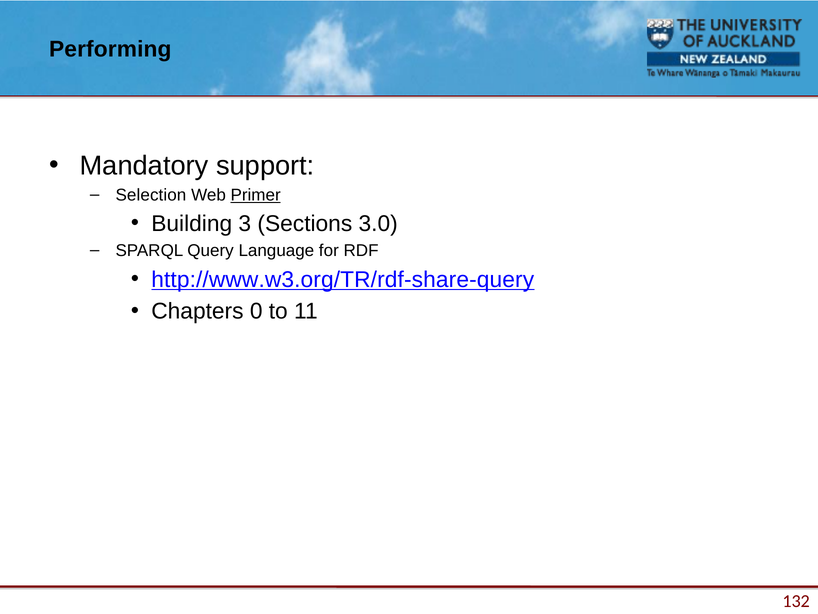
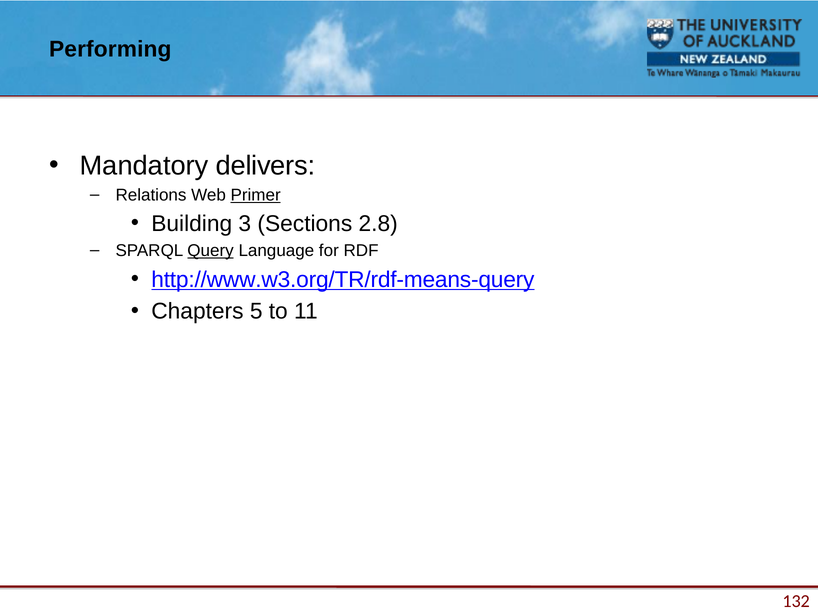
support: support -> delivers
Selection: Selection -> Relations
3.0: 3.0 -> 2.8
Query underline: none -> present
http://www.w3.org/TR/rdf-share-query: http://www.w3.org/TR/rdf-share-query -> http://www.w3.org/TR/rdf-means-query
0: 0 -> 5
